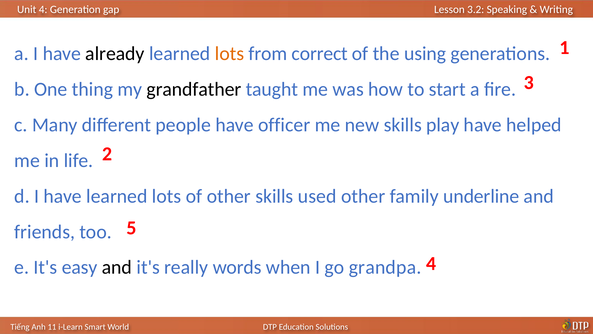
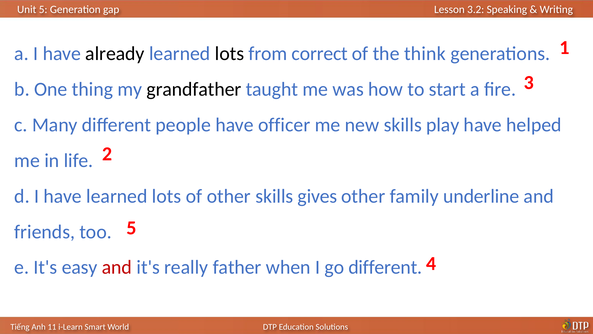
4 at (43, 10): 4 -> 5
lots at (229, 54) colour: orange -> black
using: using -> think
used: used -> gives
and at (117, 267) colour: black -> red
words: words -> father
go grandpa: grandpa -> different
